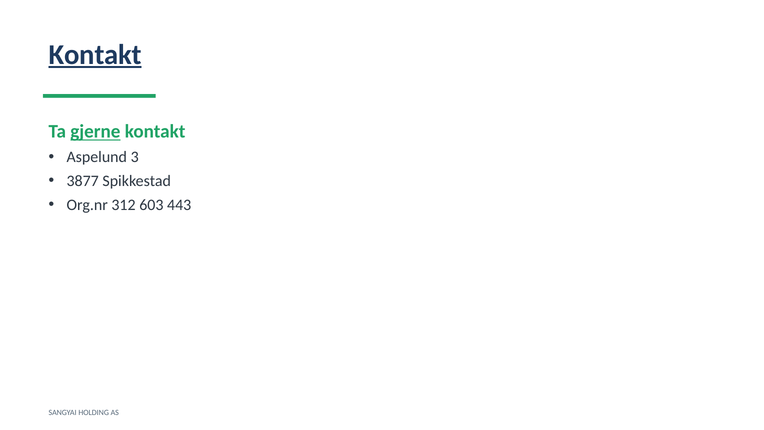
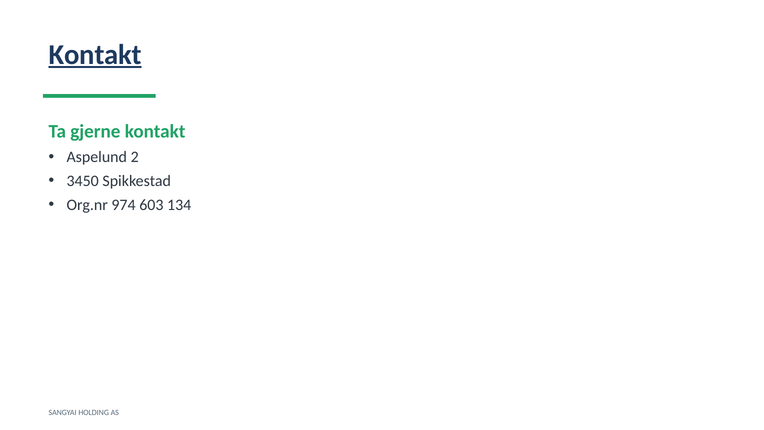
gjerne underline: present -> none
3: 3 -> 2
3877: 3877 -> 3450
312: 312 -> 974
443: 443 -> 134
